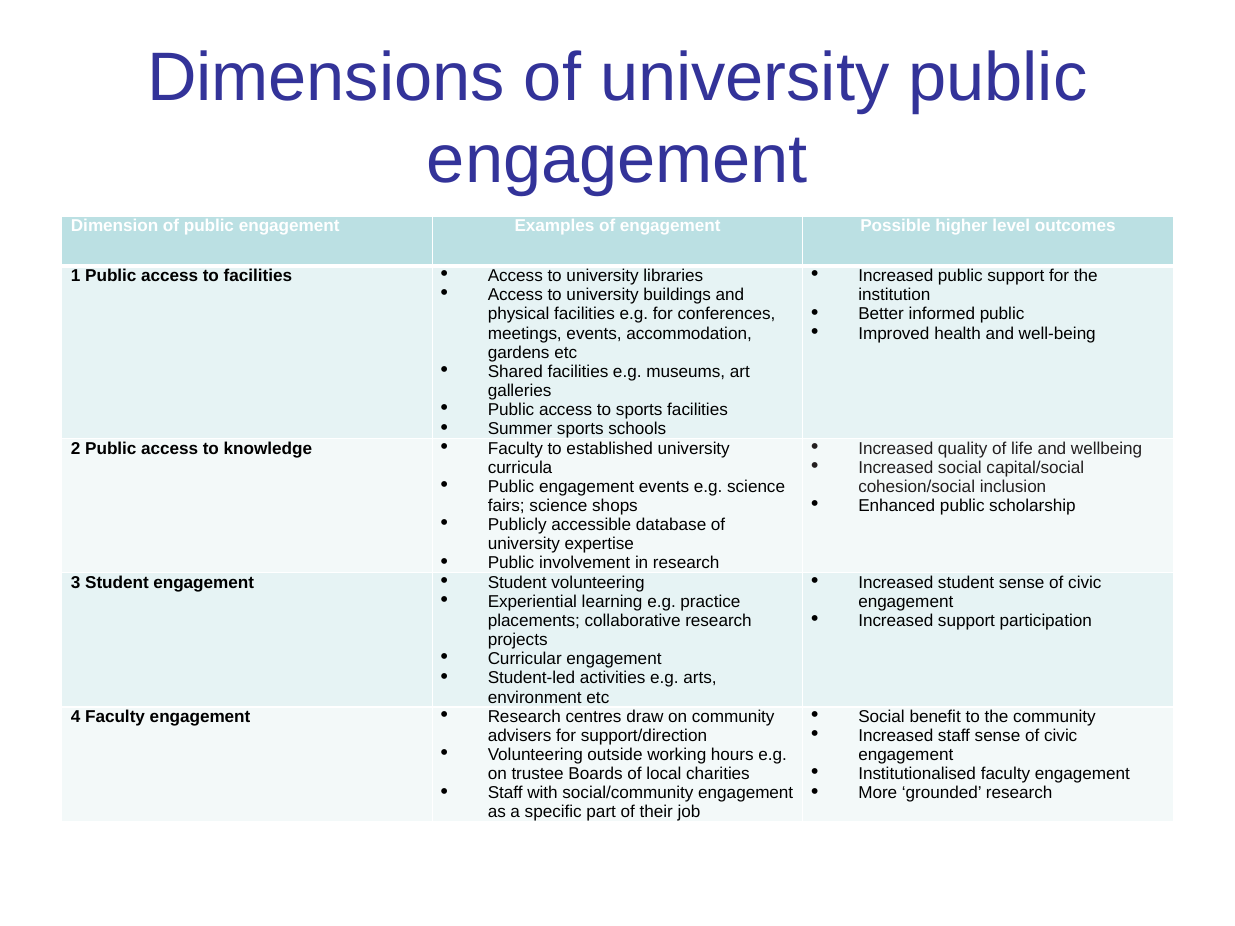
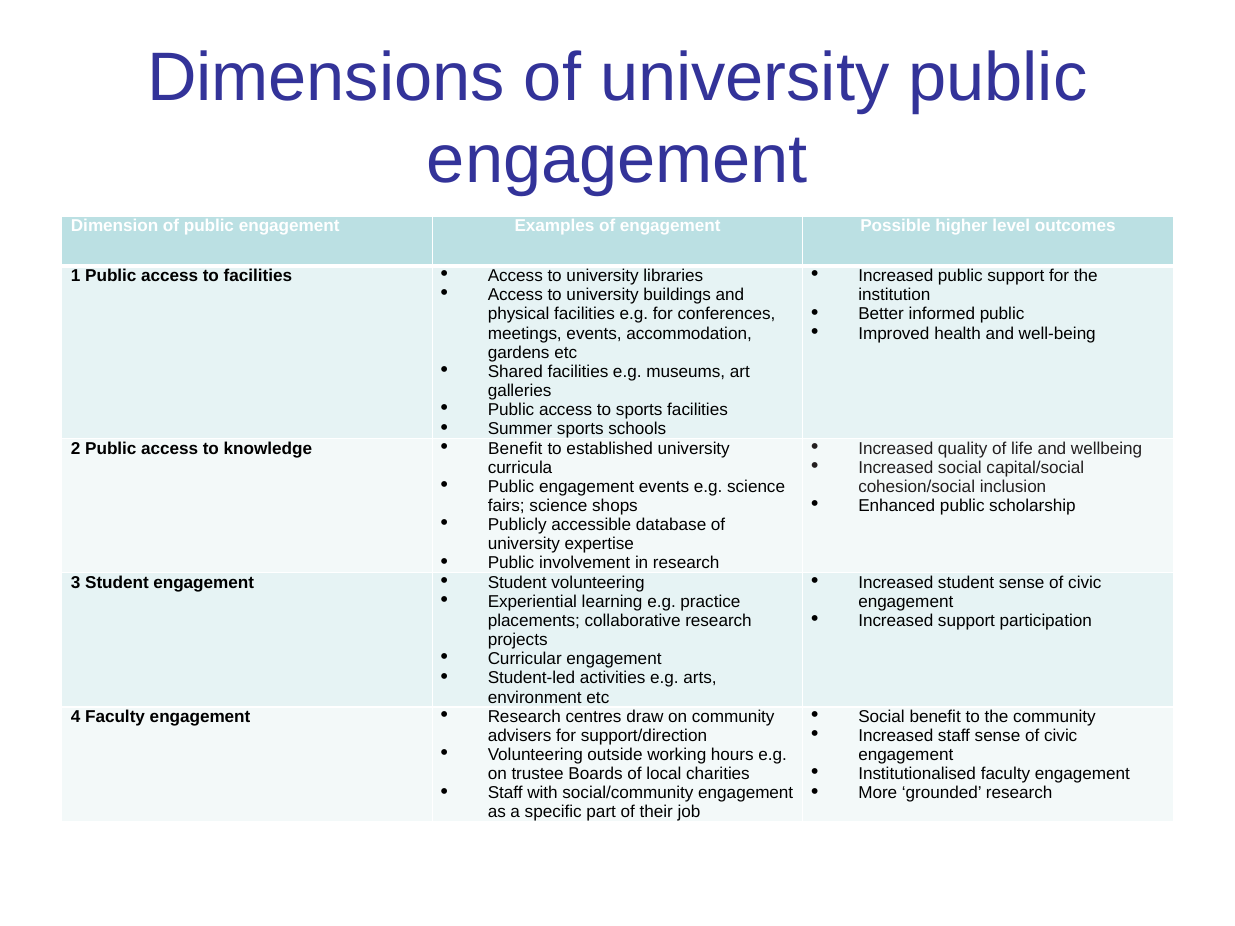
Faculty at (515, 448): Faculty -> Benefit
